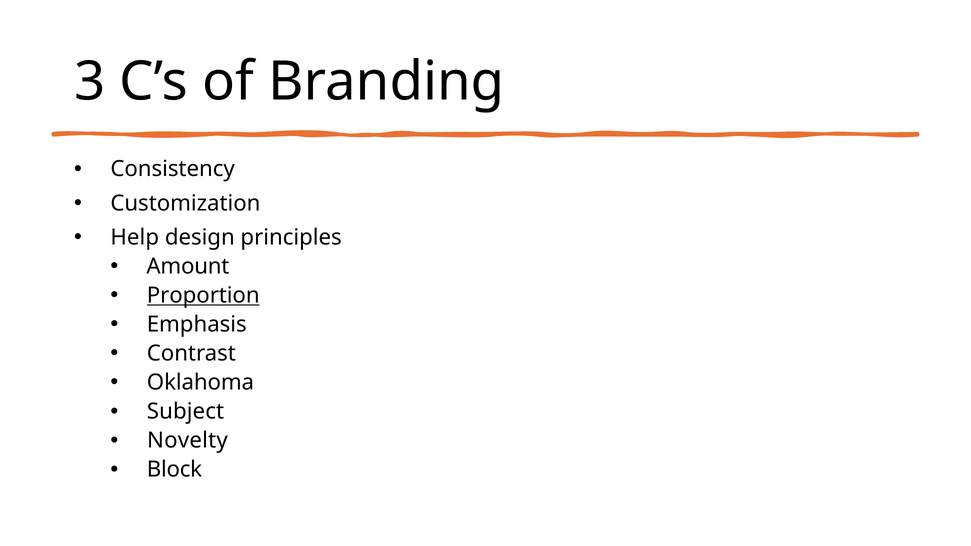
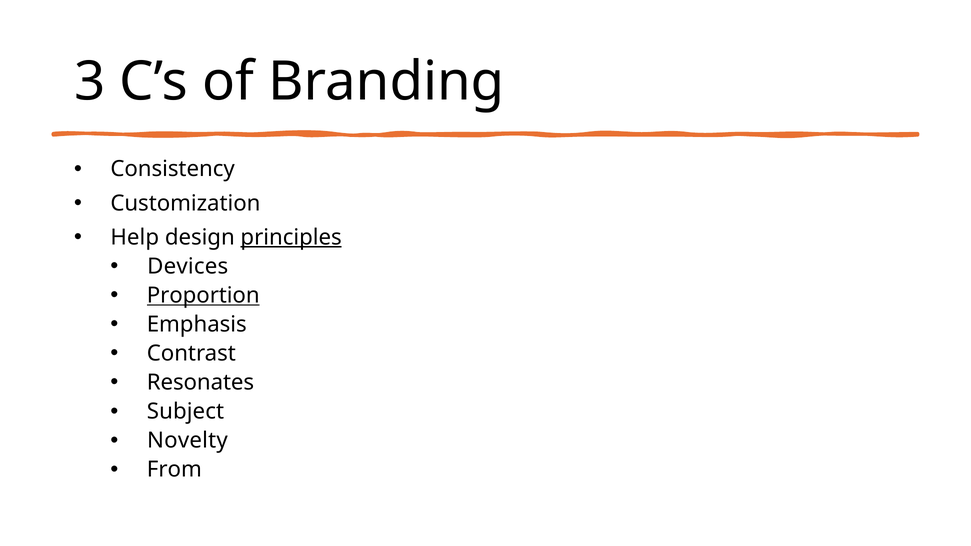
principles underline: none -> present
Amount: Amount -> Devices
Oklahoma: Oklahoma -> Resonates
Block: Block -> From
